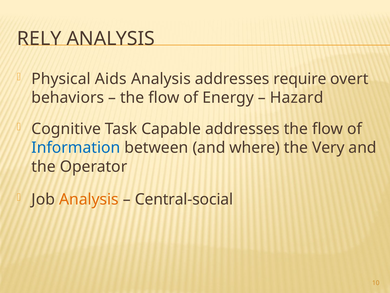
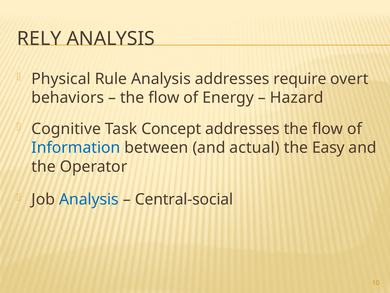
Aids: Aids -> Rule
Capable: Capable -> Concept
where: where -> actual
Very: Very -> Easy
Analysis at (89, 199) colour: orange -> blue
